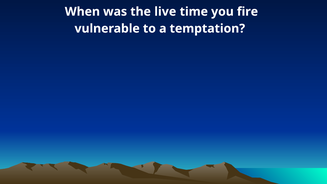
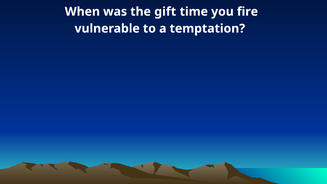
live: live -> gift
